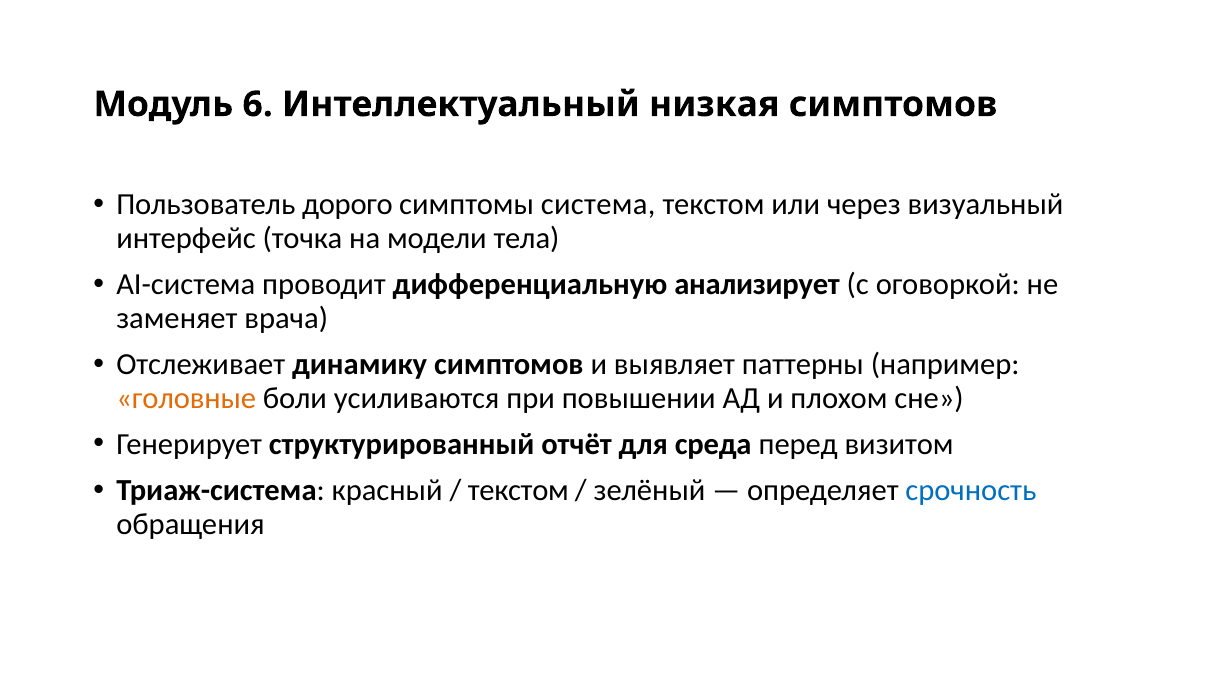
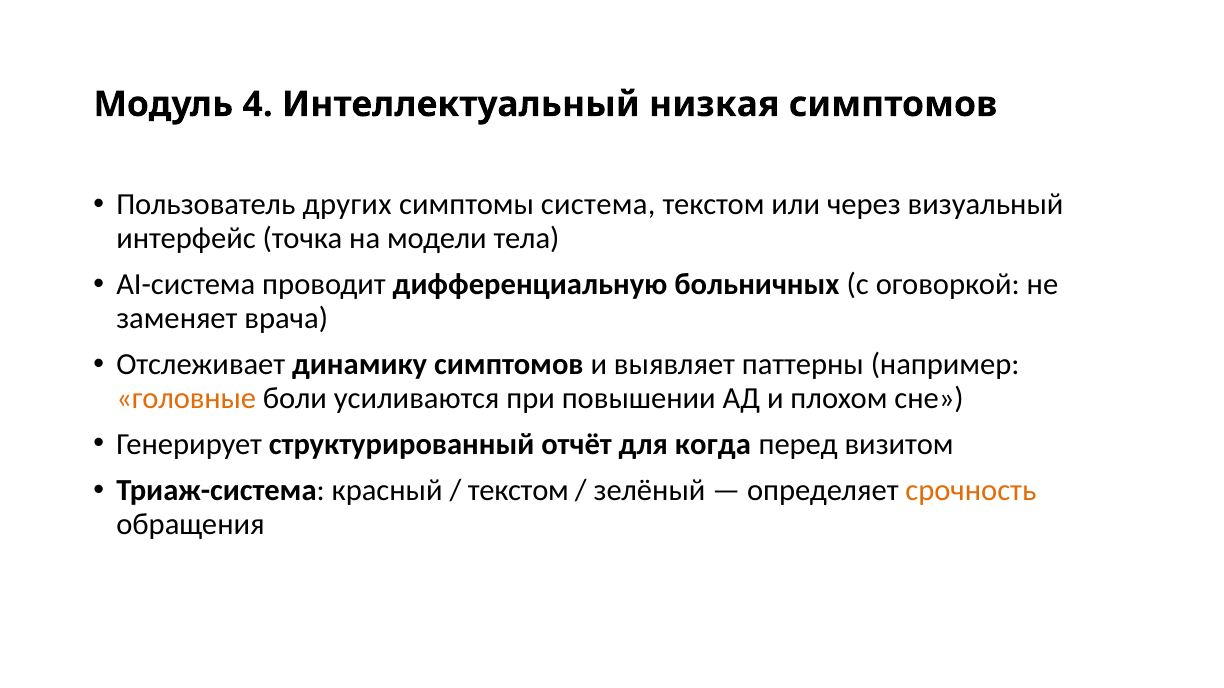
6: 6 -> 4
дорого: дорого -> других
анализирует: анализирует -> больничных
среда: среда -> когда
срочность colour: blue -> orange
